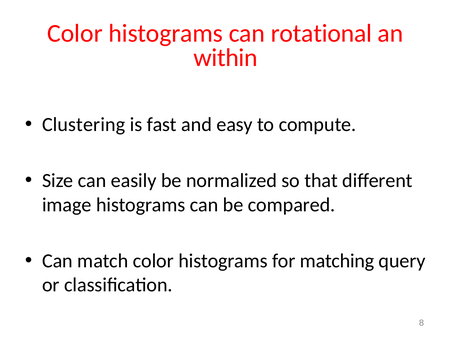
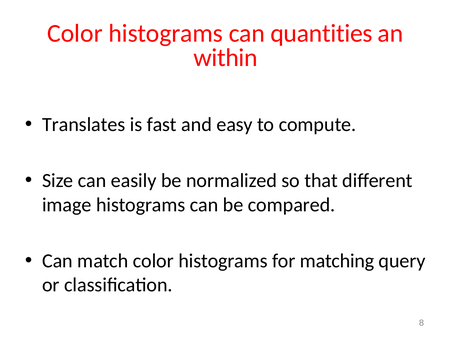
rotational: rotational -> quantities
Clustering: Clustering -> Translates
